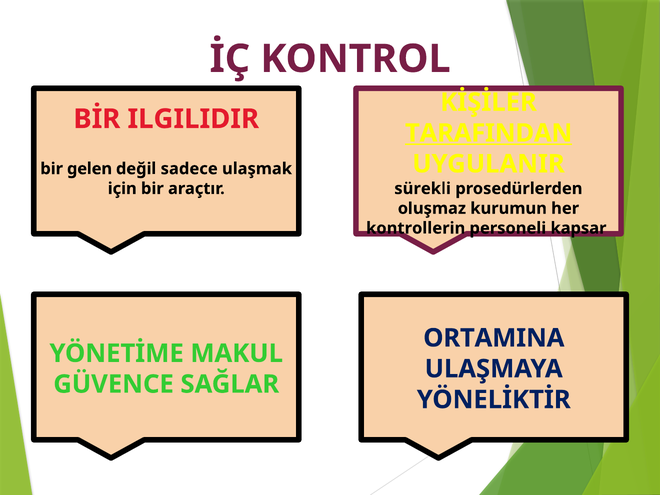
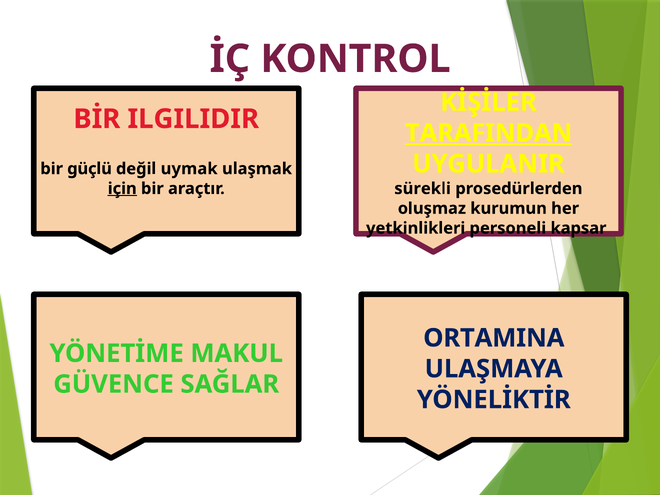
gelen: gelen -> güçlü
sadece: sadece -> uymak
için underline: none -> present
kontrollerin: kontrollerin -> yetkinlikleri
